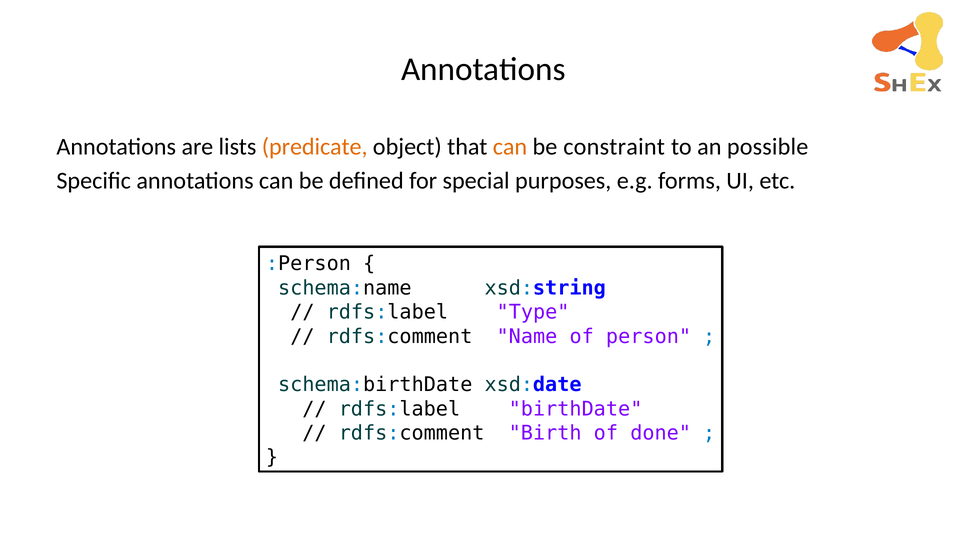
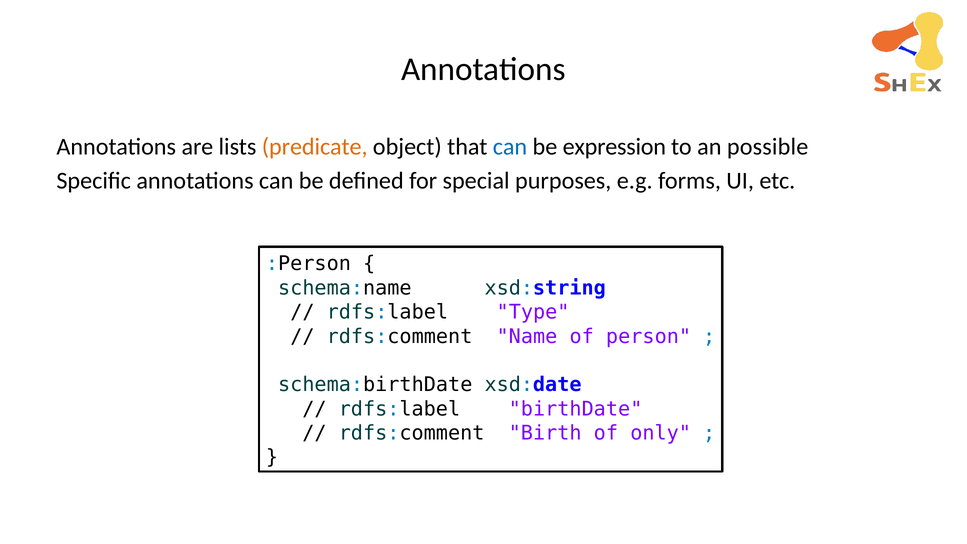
can at (510, 147) colour: orange -> blue
constraint: constraint -> expression
done: done -> only
